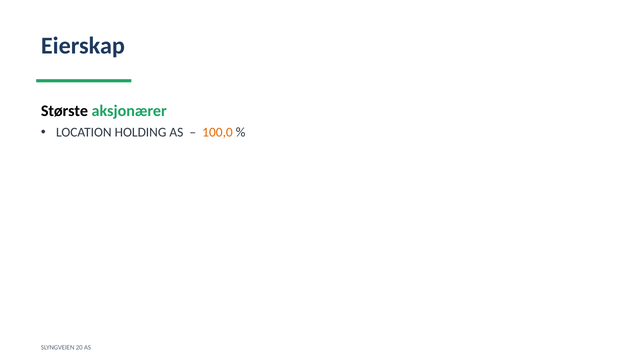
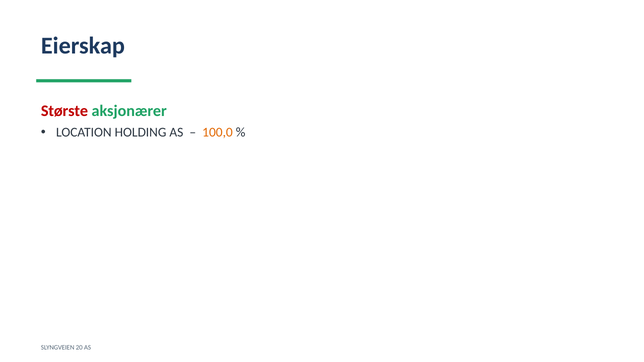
Største colour: black -> red
